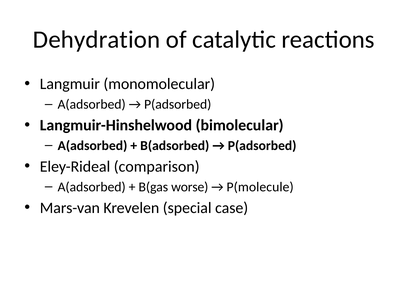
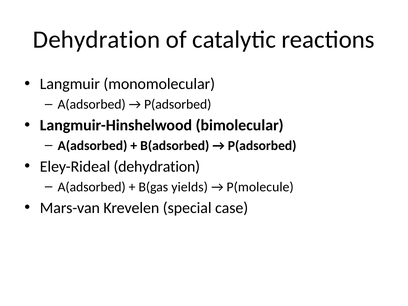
Eley-Rideal comparison: comparison -> dehydration
worse: worse -> yields
